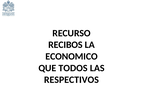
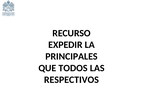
RECIBOS: RECIBOS -> EXPEDIR
ECONOMICO: ECONOMICO -> PRINCIPALES
